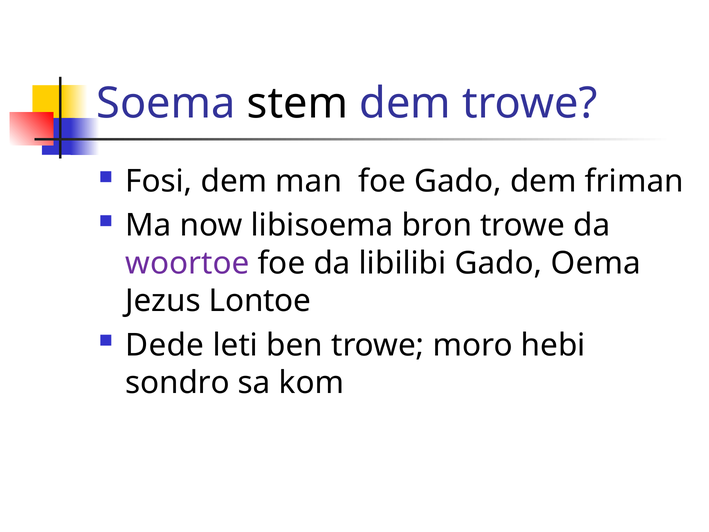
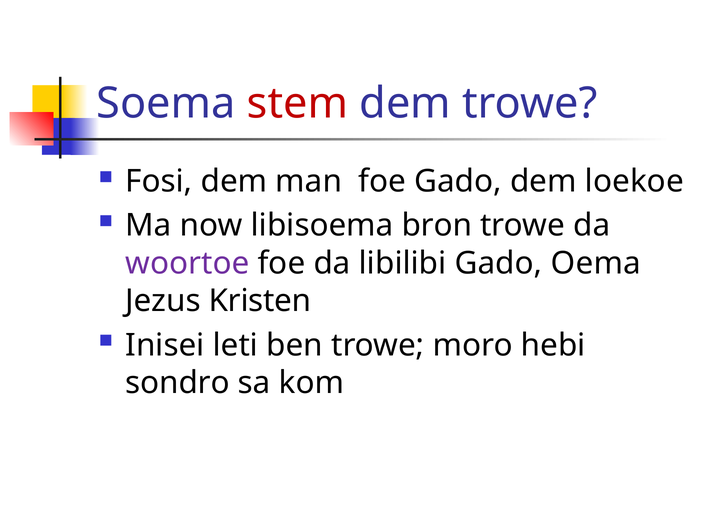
stem colour: black -> red
friman: friman -> loekoe
Lontoe: Lontoe -> Kristen
Dede: Dede -> Inisei
